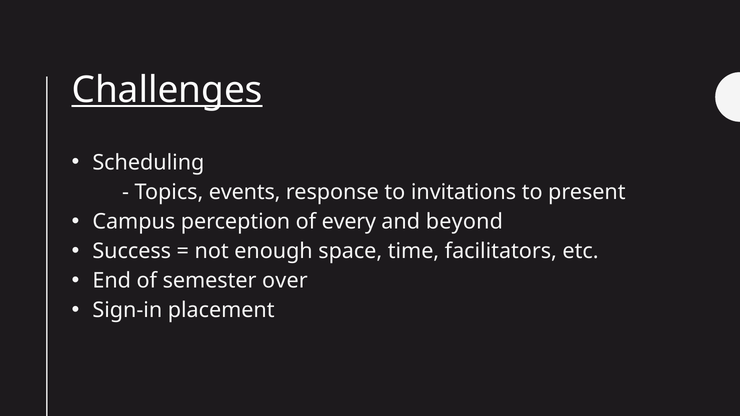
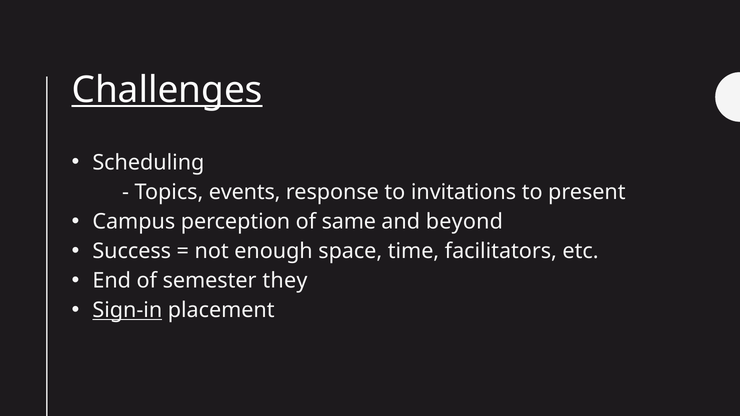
every: every -> same
over: over -> they
Sign-in underline: none -> present
